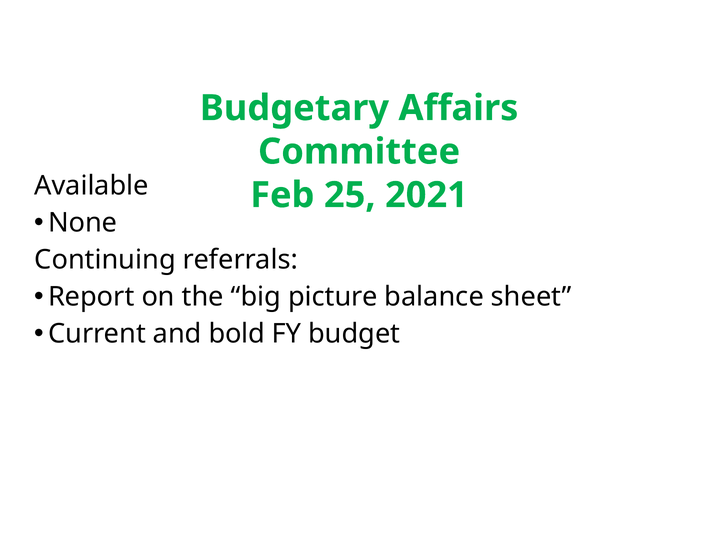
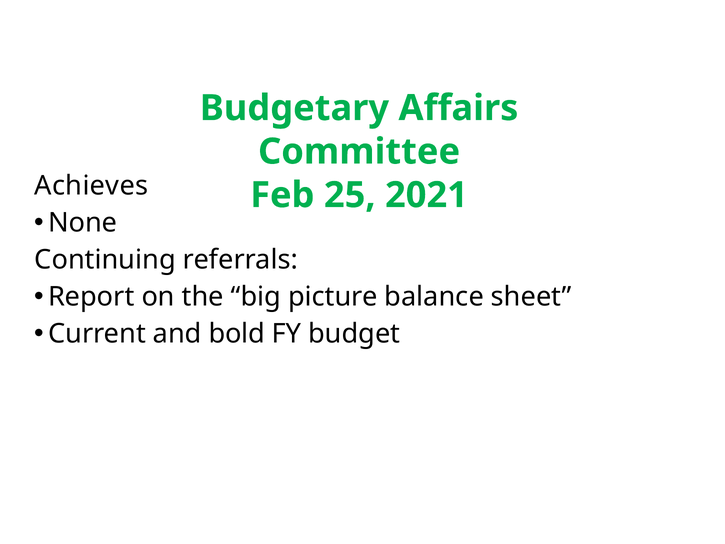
Available: Available -> Achieves
